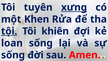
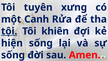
xưng underline: present -> none
Khen: Khen -> Canh
loan: loan -> hiện
